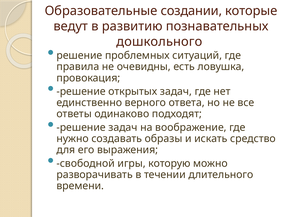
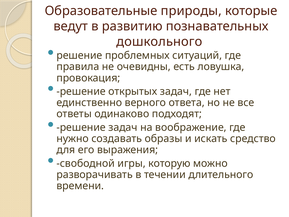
создании: создании -> природы
